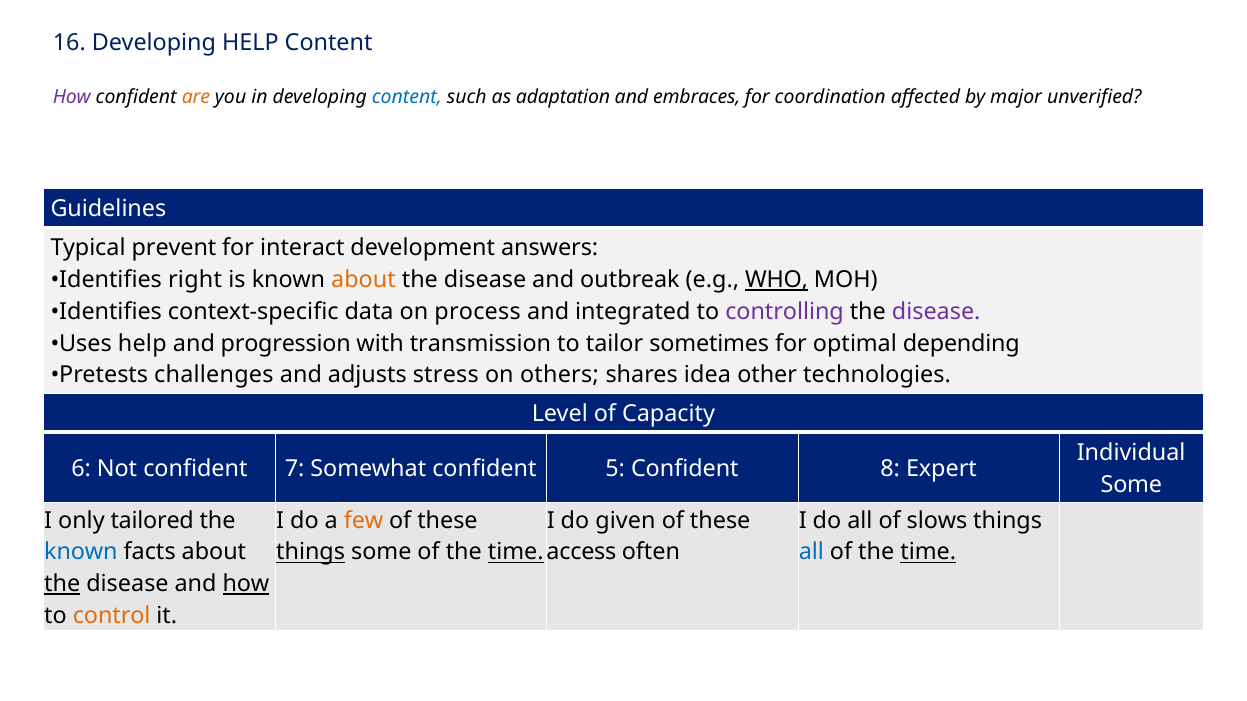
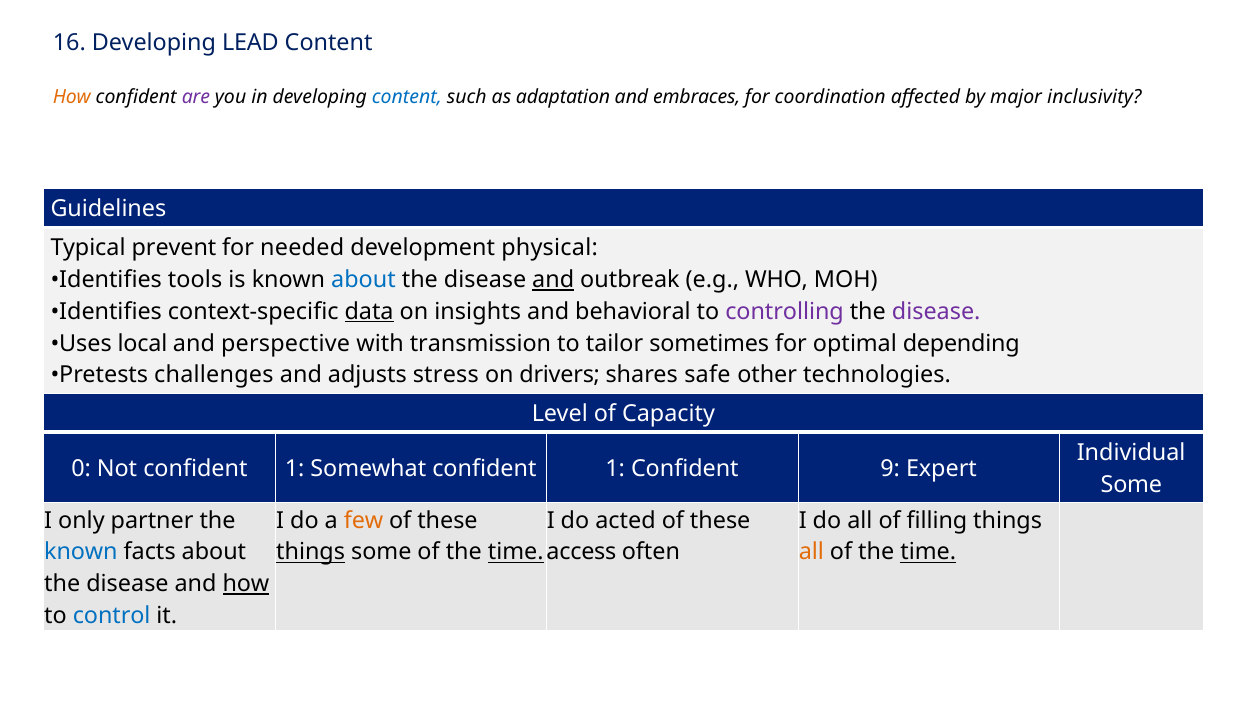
Developing HELP: HELP -> LEAD
How at (72, 98) colour: purple -> orange
are colour: orange -> purple
unverified: unverified -> inclusivity
interact: interact -> needed
answers: answers -> physical
right: right -> tools
about at (363, 280) colour: orange -> blue
and at (553, 280) underline: none -> present
WHO underline: present -> none
data underline: none -> present
process: process -> insights
integrated: integrated -> behavioral
Uses help: help -> local
progression: progression -> perspective
others: others -> drivers
idea: idea -> safe
6: 6 -> 0
Not confident 7: 7 -> 1
Somewhat confident 5: 5 -> 1
8: 8 -> 9
tailored: tailored -> partner
given: given -> acted
slows: slows -> filling
all at (811, 553) colour: blue -> orange
the at (62, 584) underline: present -> none
control colour: orange -> blue
